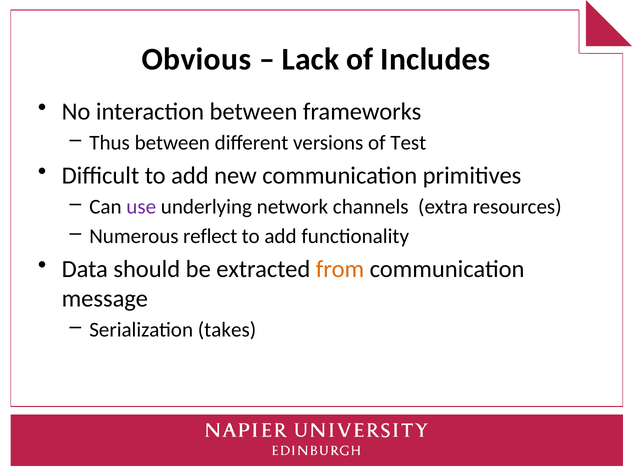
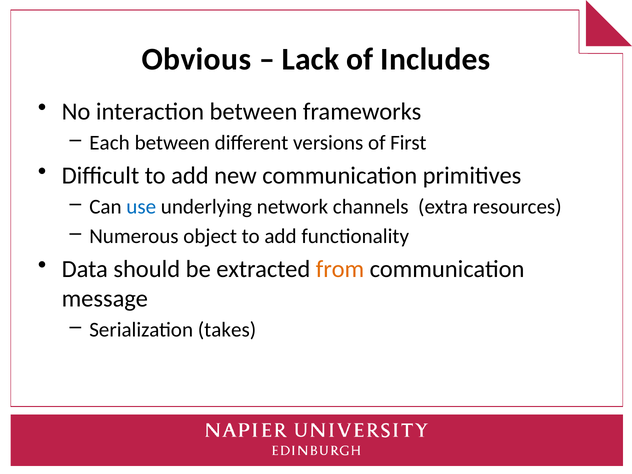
Thus: Thus -> Each
Test: Test -> First
use colour: purple -> blue
reflect: reflect -> object
